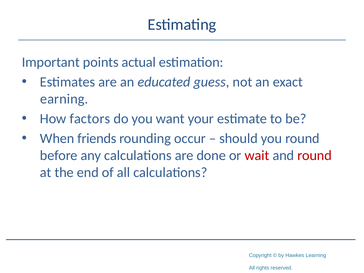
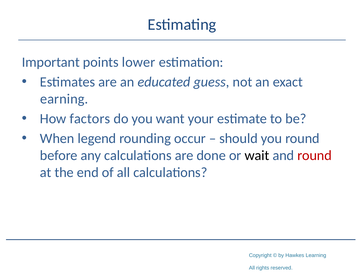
actual: actual -> lower
friends: friends -> legend
wait colour: red -> black
